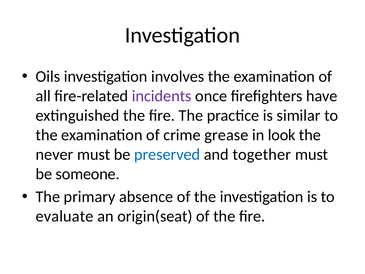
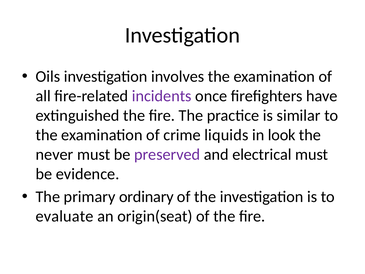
grease: grease -> liquids
preserved colour: blue -> purple
together: together -> electrical
someone: someone -> evidence
absence: absence -> ordinary
